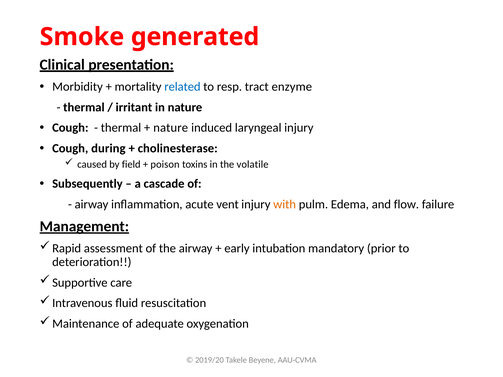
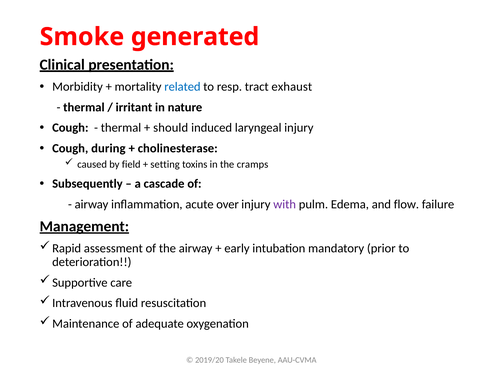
enzyme: enzyme -> exhaust
nature at (171, 128): nature -> should
poison: poison -> setting
volatile: volatile -> cramps
vent: vent -> over
with colour: orange -> purple
